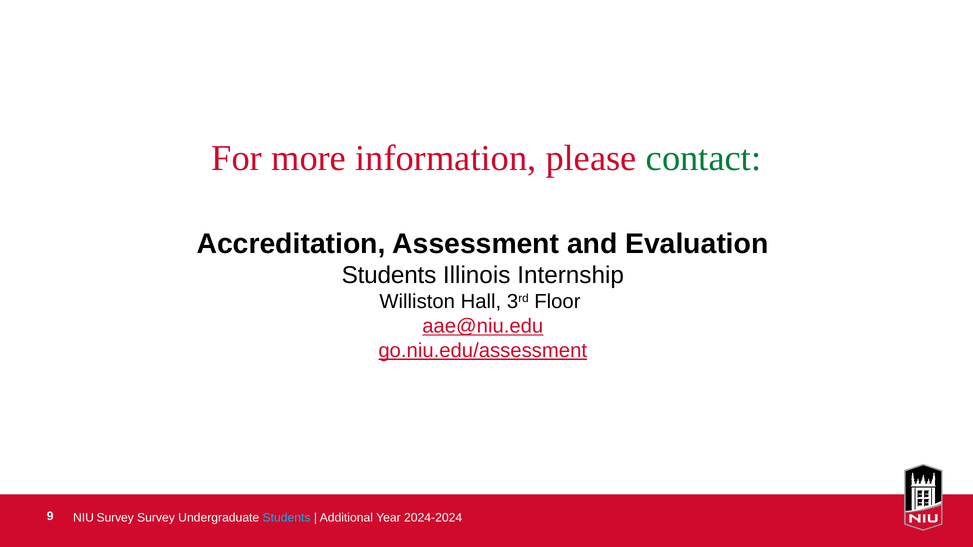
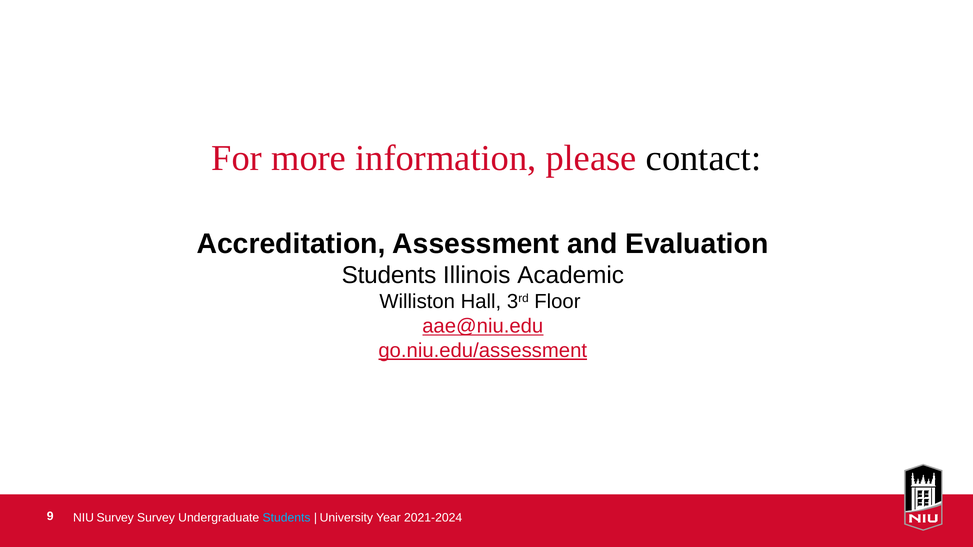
contact colour: green -> black
Internship: Internship -> Academic
Additional: Additional -> University
2024-2024: 2024-2024 -> 2021-2024
